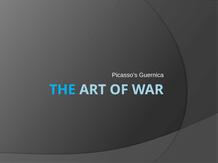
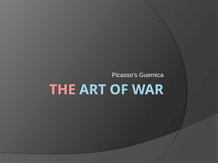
THE colour: light blue -> pink
